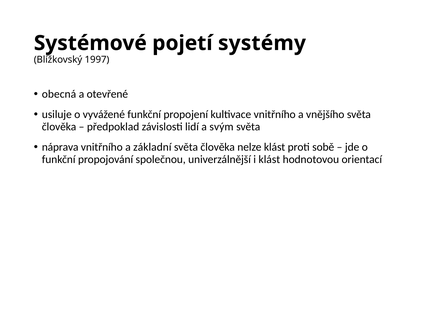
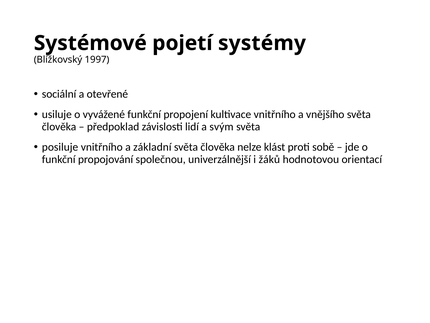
obecná: obecná -> sociální
náprava: náprava -> posiluje
i klást: klást -> žáků
